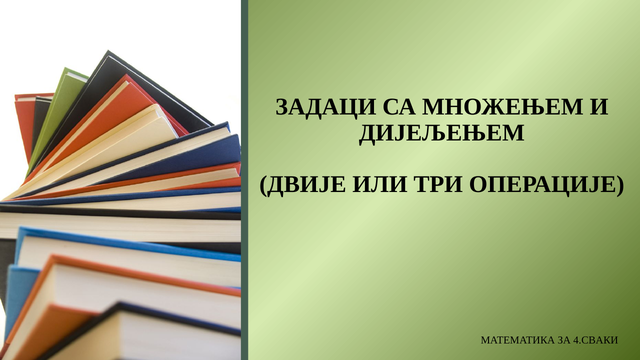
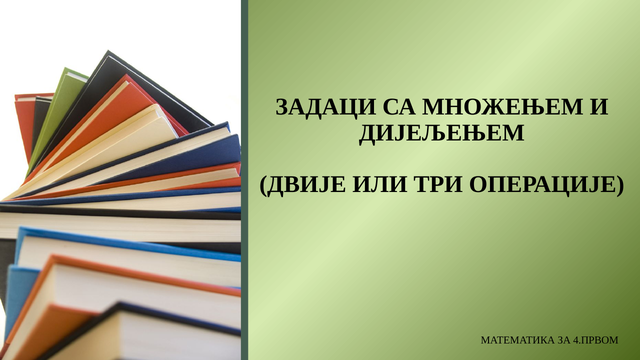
4.СВАКИ: 4.СВАКИ -> 4.ПРВОМ
